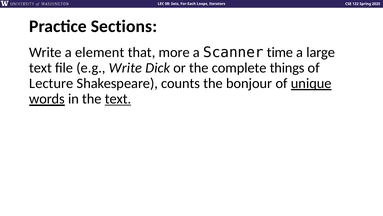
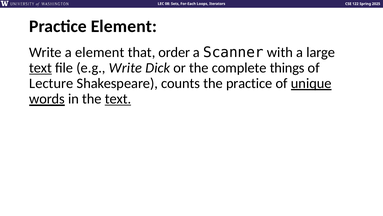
Practice Sections: Sections -> Element
more: more -> order
time: time -> with
text at (41, 68) underline: none -> present
the bonjour: bonjour -> practice
